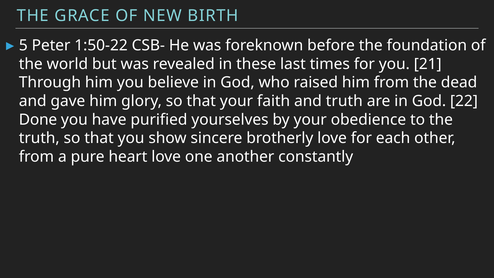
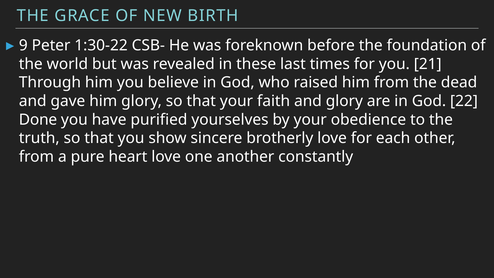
5: 5 -> 9
1:50-22: 1:50-22 -> 1:30-22
and truth: truth -> glory
